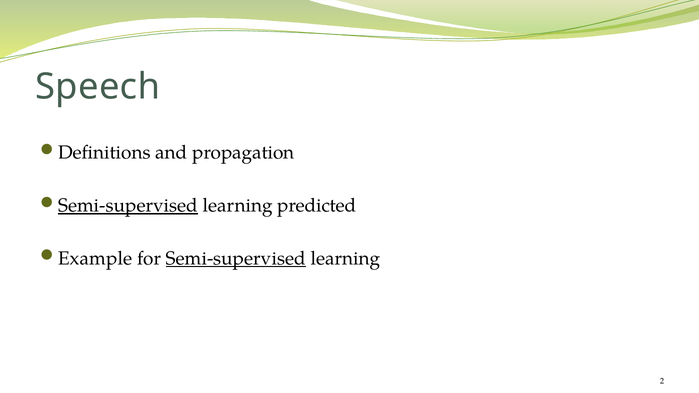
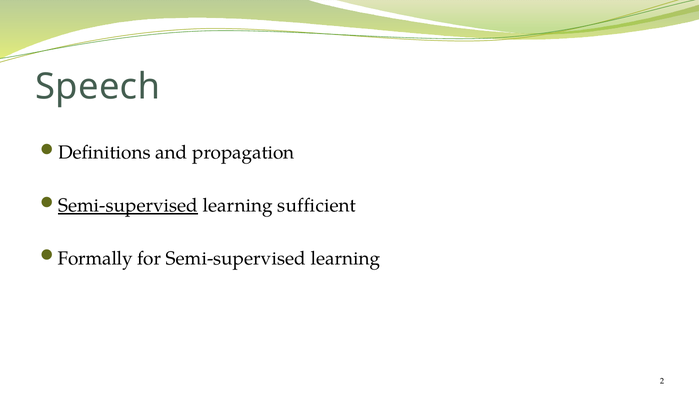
predicted: predicted -> sufficient
Example: Example -> Formally
Semi-supervised at (236, 259) underline: present -> none
